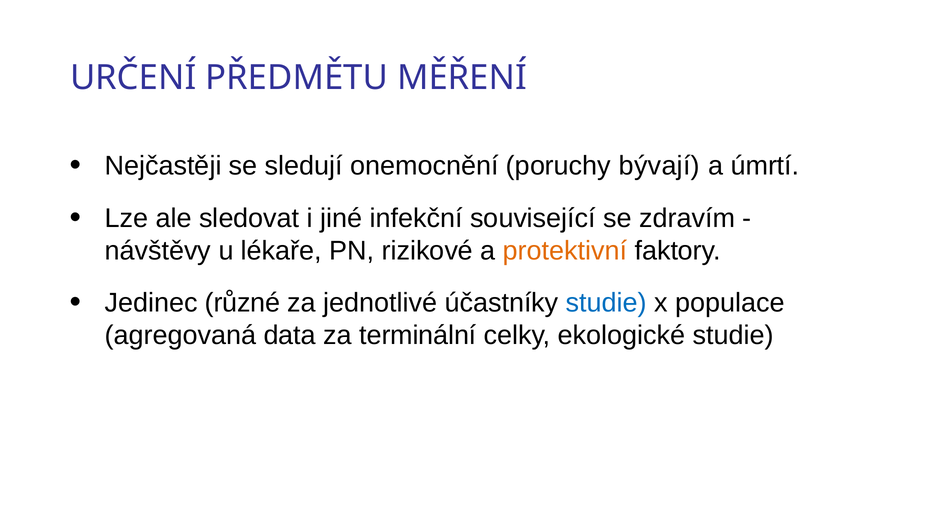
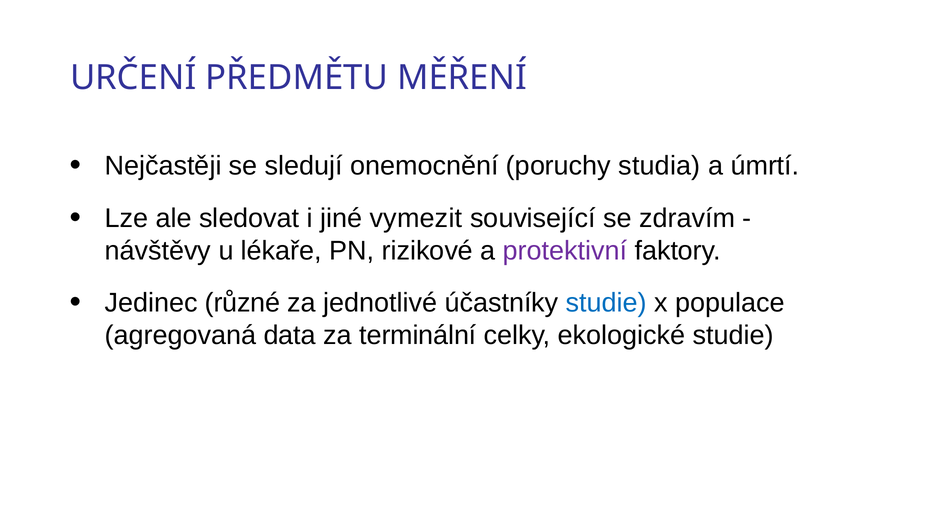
bývají: bývají -> studia
infekční: infekční -> vymezit
protektivní colour: orange -> purple
